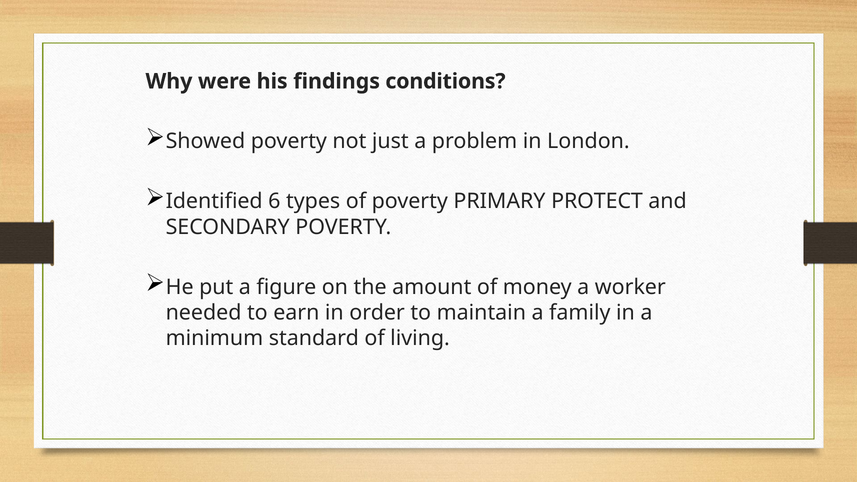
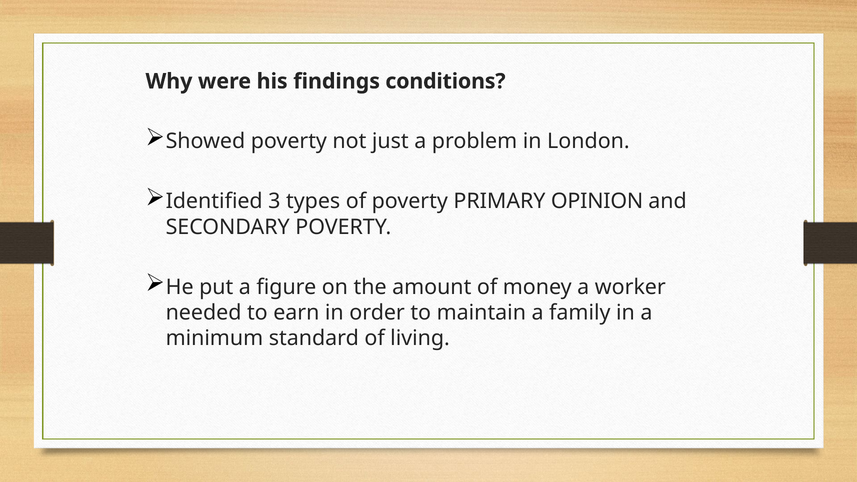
6: 6 -> 3
PROTECT: PROTECT -> OPINION
